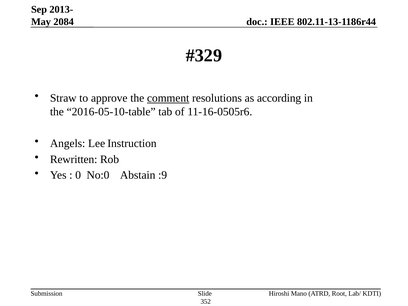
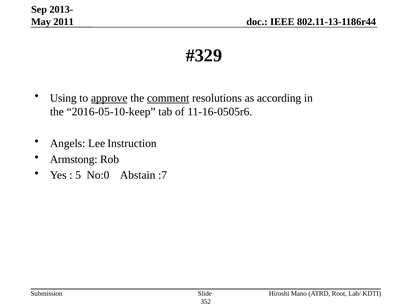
2084: 2084 -> 2011
Straw: Straw -> Using
approve underline: none -> present
2016-05-10-table: 2016-05-10-table -> 2016-05-10-keep
Rewritten: Rewritten -> Armstong
0: 0 -> 5
:9: :9 -> :7
